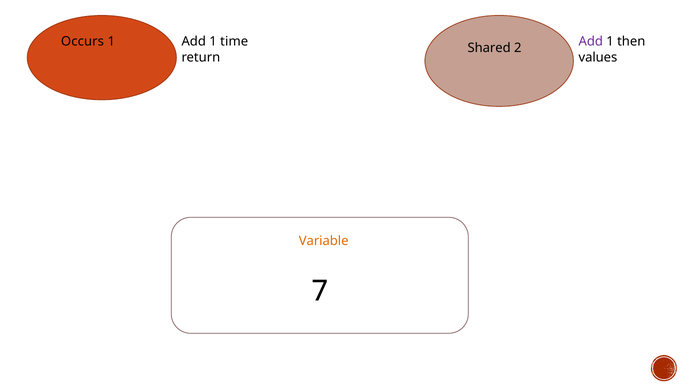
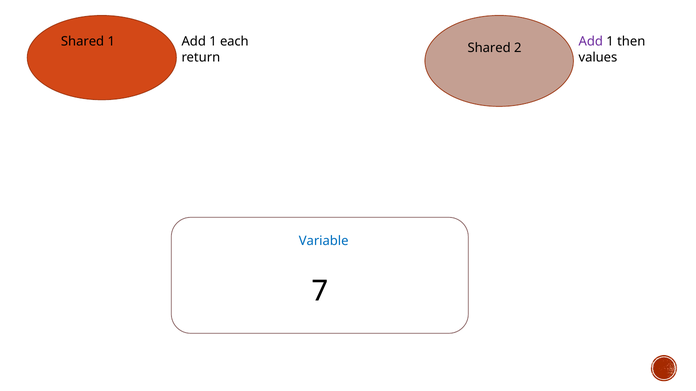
Occurs at (82, 42): Occurs -> Shared
time: time -> each
Variable colour: orange -> blue
